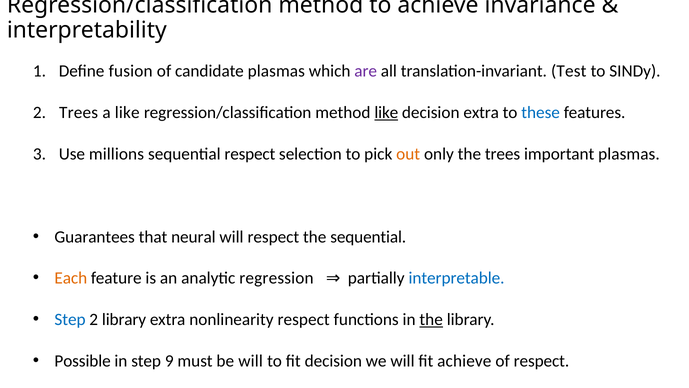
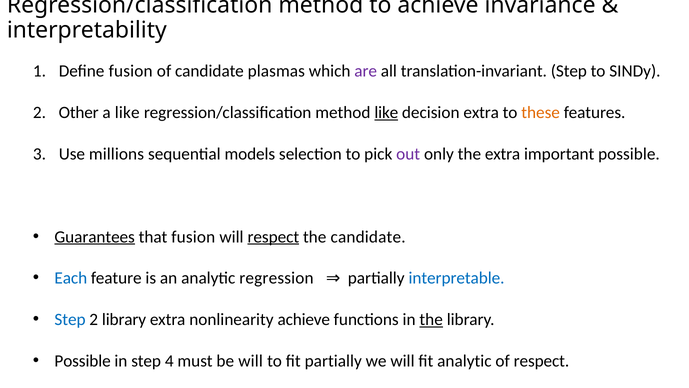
translation-invariant Test: Test -> Step
2 Trees: Trees -> Other
these colour: blue -> orange
sequential respect: respect -> models
out colour: orange -> purple
the trees: trees -> extra
important plasmas: plasmas -> possible
Guarantees underline: none -> present
that neural: neural -> fusion
respect at (273, 237) underline: none -> present
the sequential: sequential -> candidate
Each colour: orange -> blue
nonlinearity respect: respect -> achieve
9: 9 -> 4
fit decision: decision -> partially
fit achieve: achieve -> analytic
